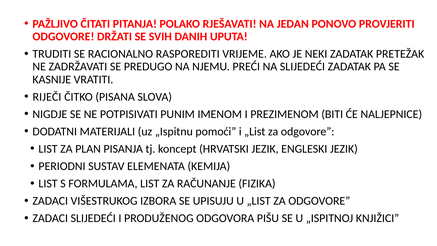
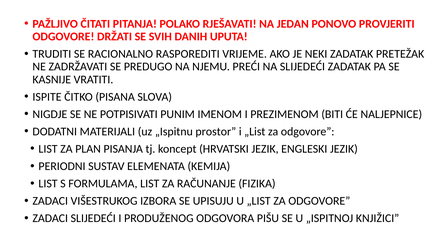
RIJEČI: RIJEČI -> ISPITE
pomoći: pomoći -> prostor
